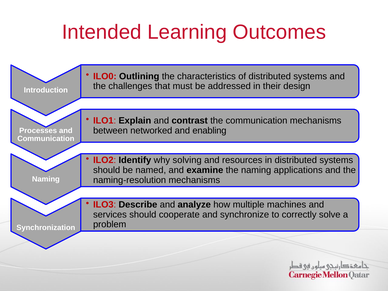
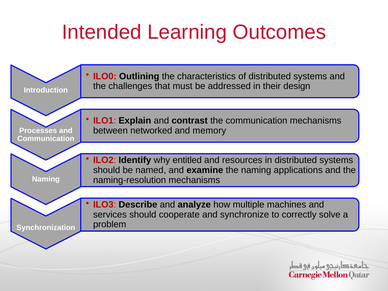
enabling: enabling -> memory
solving: solving -> entitled
